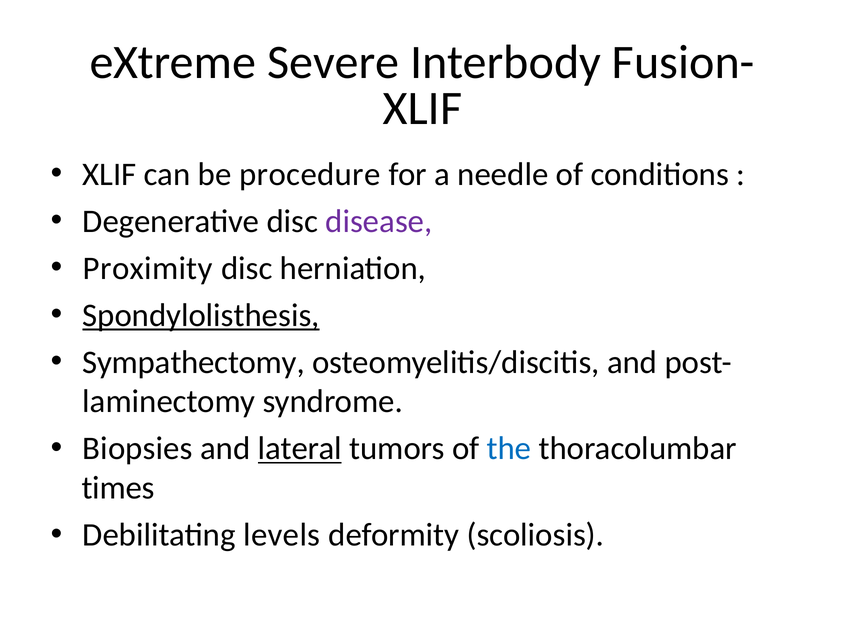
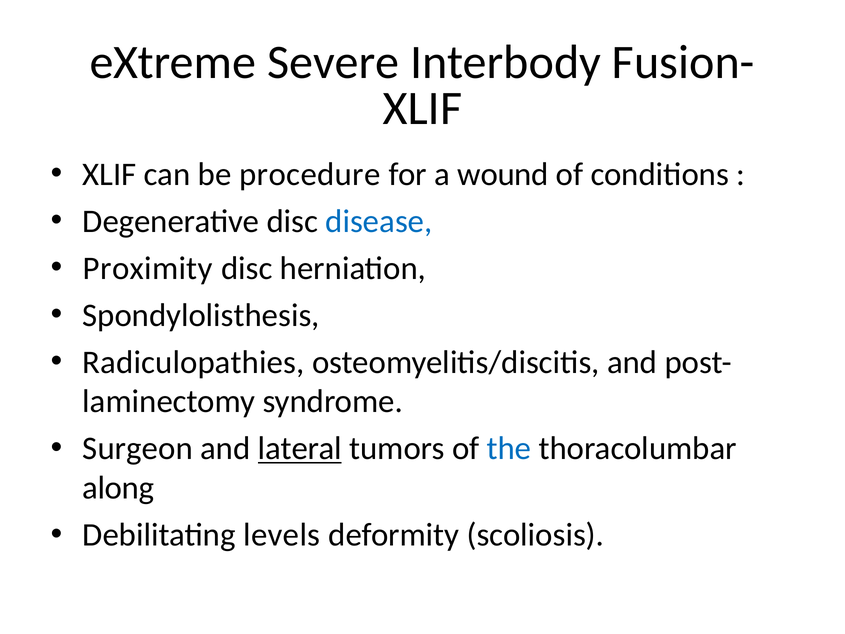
needle: needle -> wound
disease colour: purple -> blue
Spondylolisthesis underline: present -> none
Sympathectomy: Sympathectomy -> Radiculopathies
Biopsies: Biopsies -> Surgeon
times: times -> along
